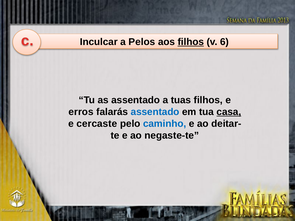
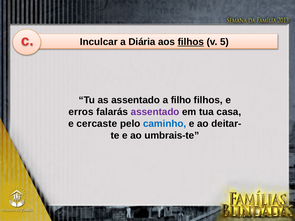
Pelos: Pelos -> Diária
6: 6 -> 5
tuas: tuas -> filho
assentado at (155, 112) colour: blue -> purple
casa underline: present -> none
negaste-te: negaste-te -> umbrais-te
